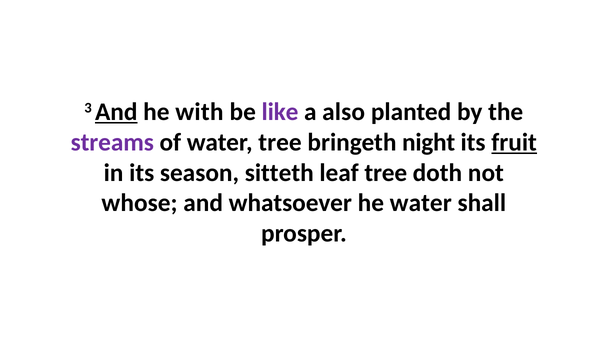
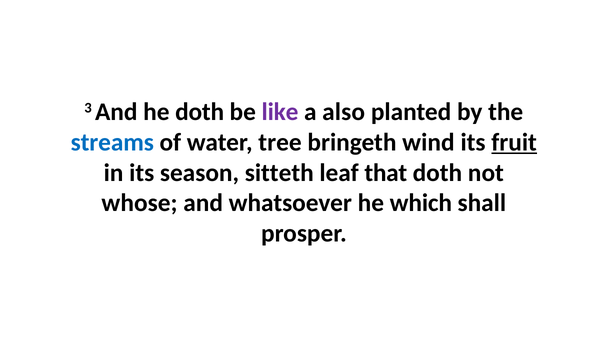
And at (116, 112) underline: present -> none
he with: with -> doth
streams colour: purple -> blue
night: night -> wind
leaf tree: tree -> that
he water: water -> which
